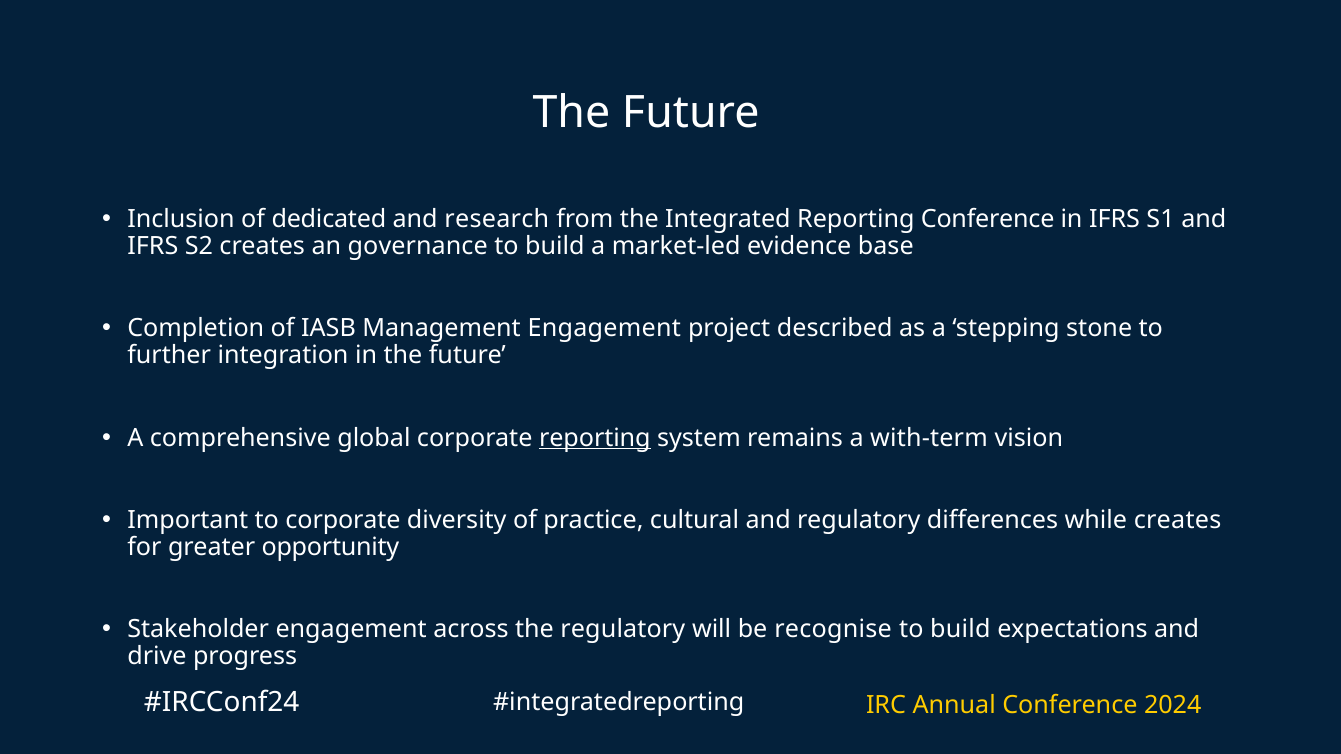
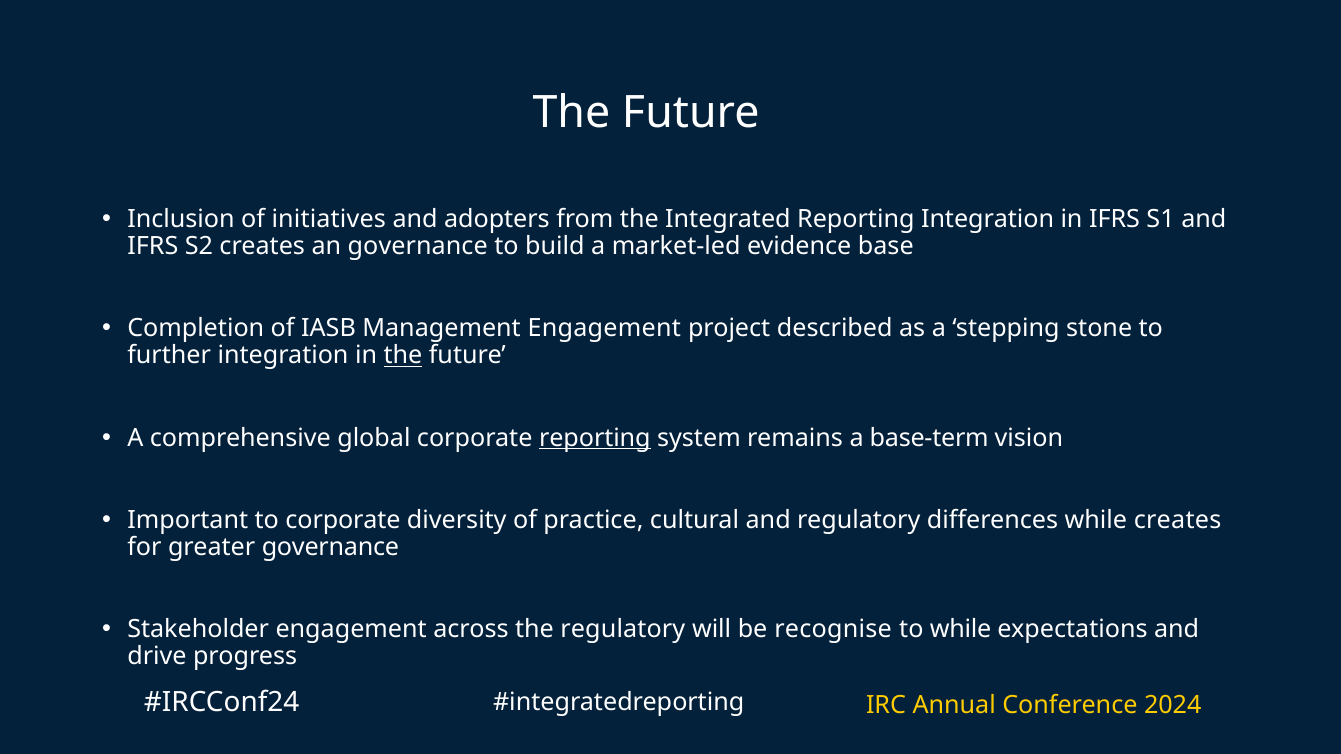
dedicated: dedicated -> initiatives
research: research -> adopters
Reporting Conference: Conference -> Integration
the at (403, 356) underline: none -> present
with-term: with-term -> base-term
greater opportunity: opportunity -> governance
build at (960, 630): build -> while
